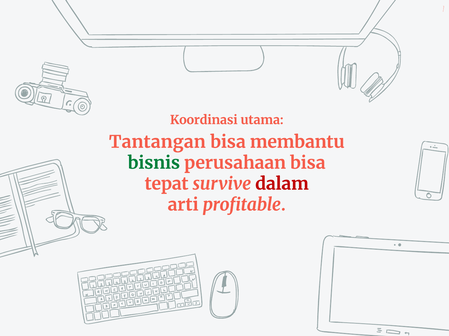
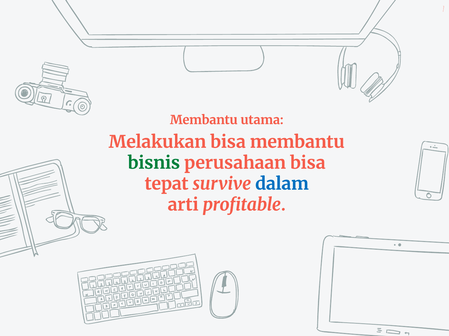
Koordinasi at (204, 120): Koordinasi -> Membantu
Tantangan: Tantangan -> Melakukan
dalam colour: red -> blue
